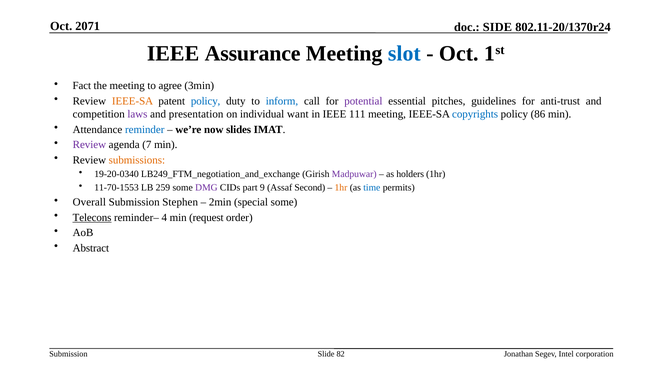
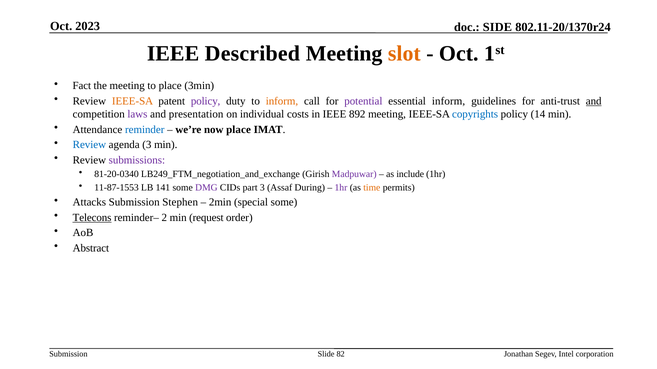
2071: 2071 -> 2023
Assurance: Assurance -> Described
slot colour: blue -> orange
to agree: agree -> place
policy at (206, 101) colour: blue -> purple
inform at (282, 101) colour: blue -> orange
essential pitches: pitches -> inform
and at (594, 101) underline: none -> present
want: want -> costs
111: 111 -> 892
86: 86 -> 14
now slides: slides -> place
Review at (89, 145) colour: purple -> blue
agenda 7: 7 -> 3
submissions colour: orange -> purple
19-20-0340: 19-20-0340 -> 81-20-0340
holders: holders -> include
11-70-1553: 11-70-1553 -> 11-87-1553
259: 259 -> 141
part 9: 9 -> 3
Second: Second -> During
1hr at (341, 188) colour: orange -> purple
time colour: blue -> orange
Overall: Overall -> Attacks
4: 4 -> 2
